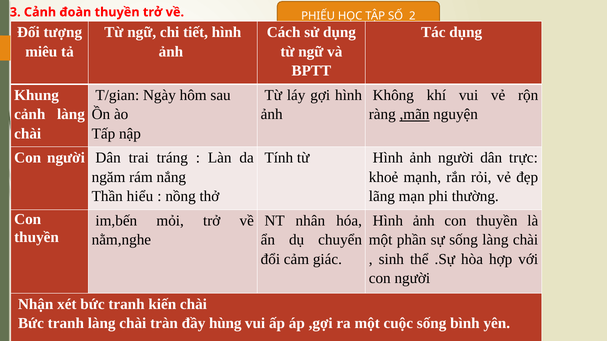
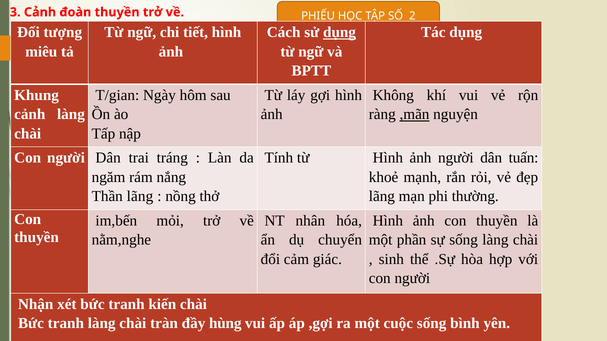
dụng at (340, 32) underline: none -> present
trực: trực -> tuấn
Thần hiểu: hiểu -> lãng
